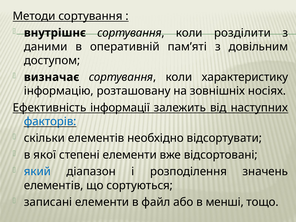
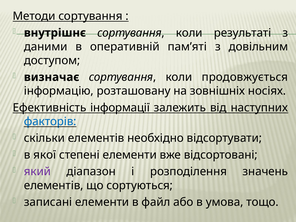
розділити: розділити -> результаті
характеристику: характеристику -> продовжується
який colour: blue -> purple
менші: менші -> умова
